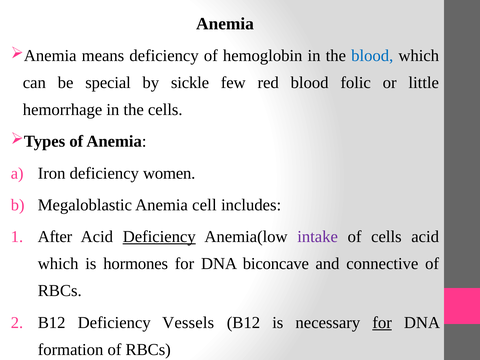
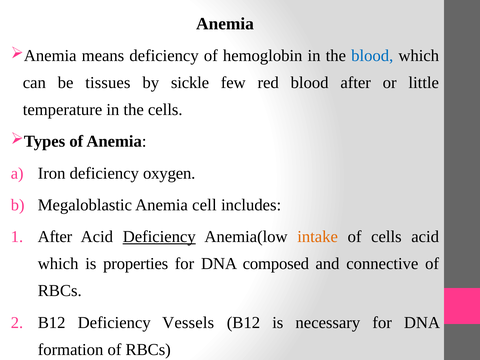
special: special -> tissues
blood folic: folic -> after
hemorrhage: hemorrhage -> temperature
women: women -> oxygen
intake colour: purple -> orange
hormones: hormones -> properties
biconcave: biconcave -> composed
for at (382, 323) underline: present -> none
